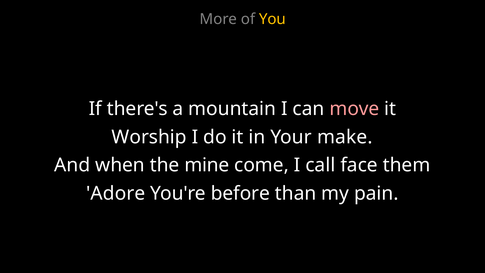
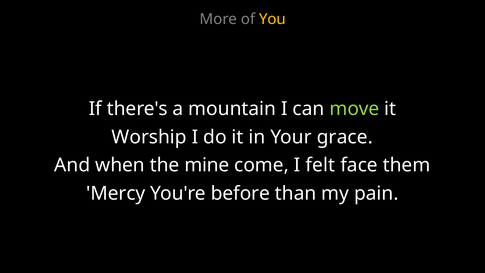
move colour: pink -> light green
make: make -> grace
call: call -> felt
Adore: Adore -> Mercy
